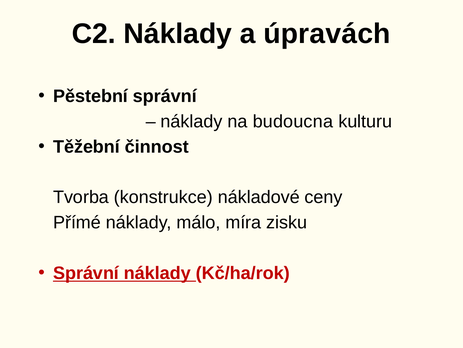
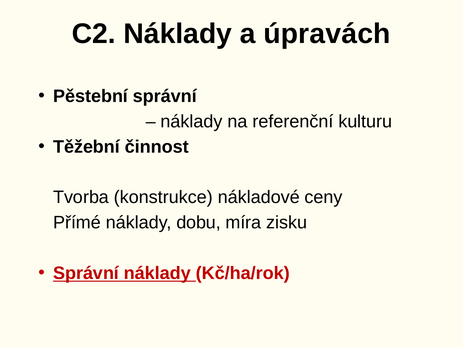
budoucna: budoucna -> referenční
málo: málo -> dobu
